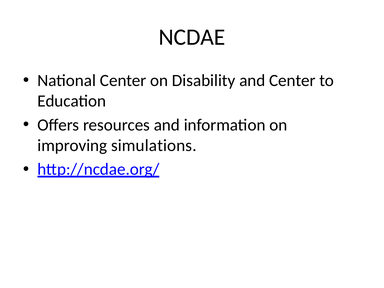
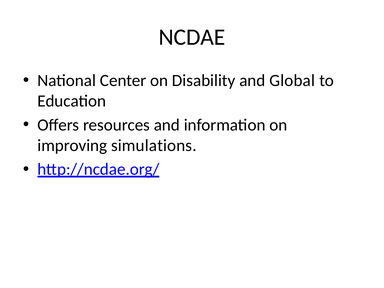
and Center: Center -> Global
